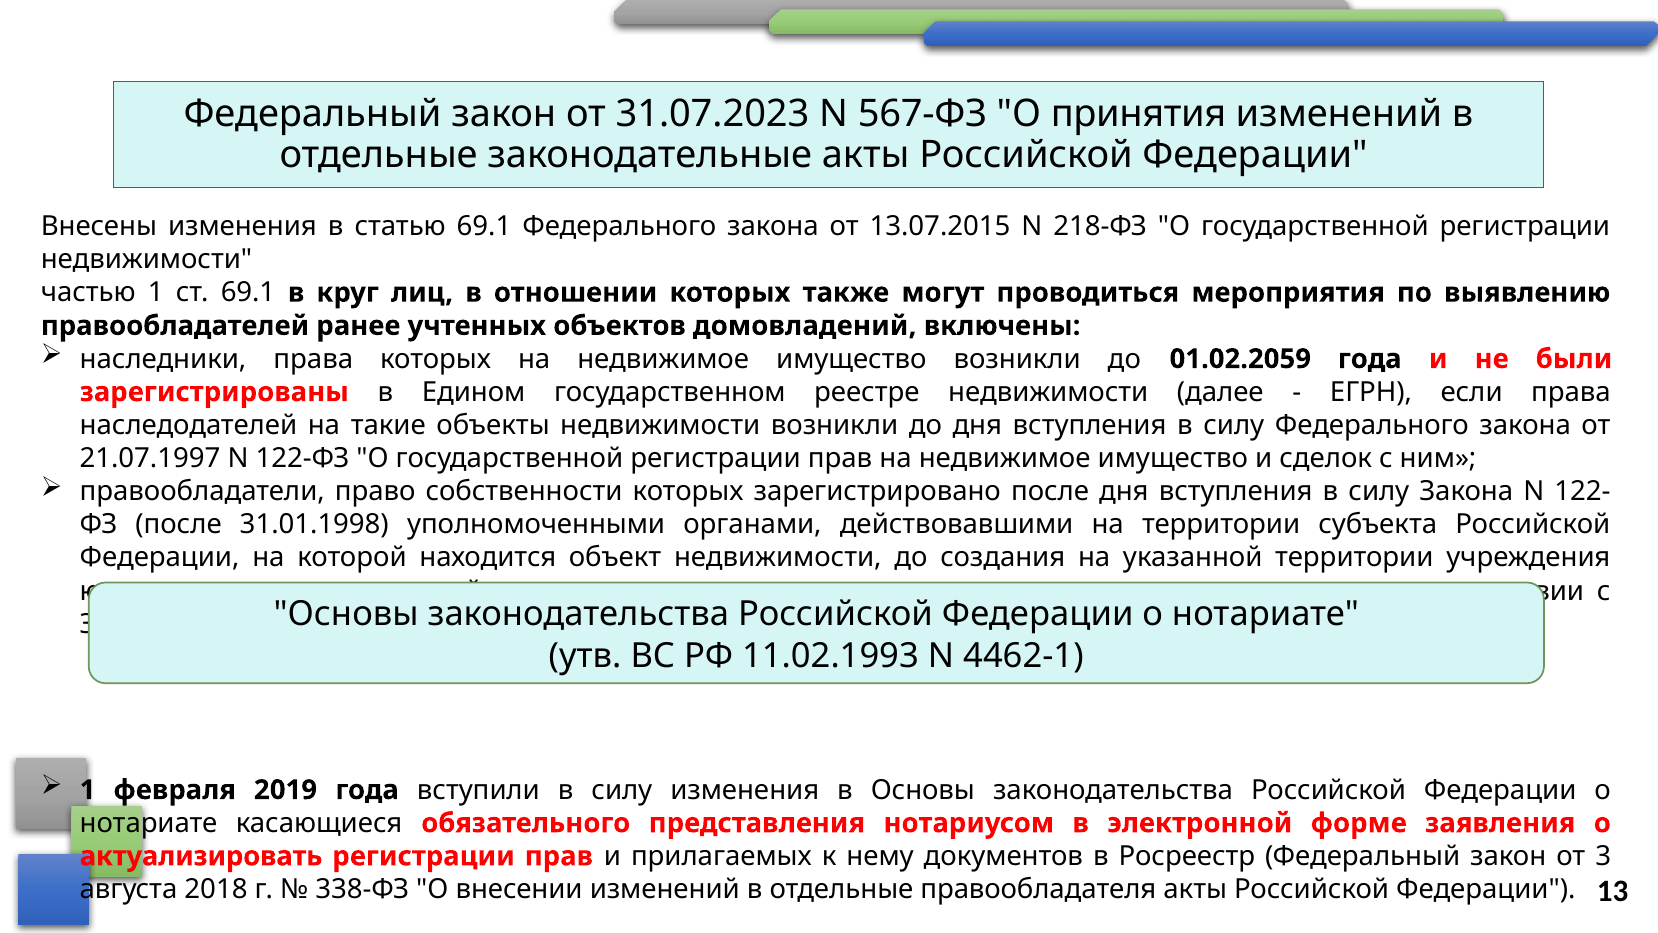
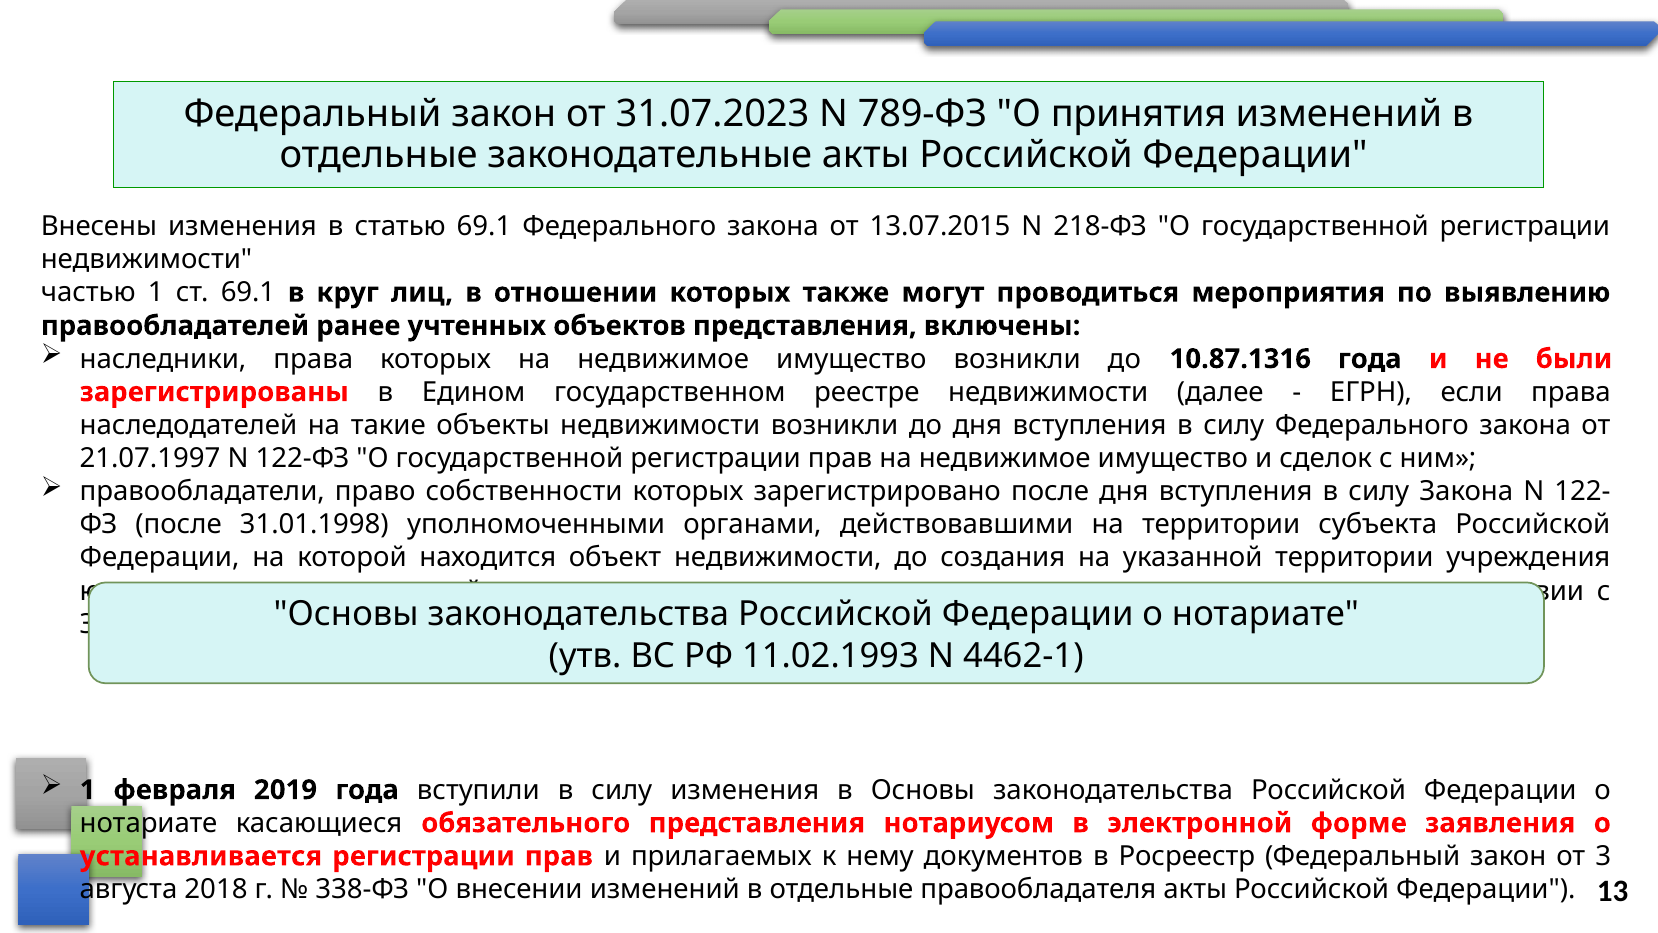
567-ФЗ: 567-ФЗ -> 789-ФЗ
объектов домовладений: домовладений -> представления
01.02.2059: 01.02.2059 -> 10.87.1316
актуализировать: актуализировать -> устанавливается
